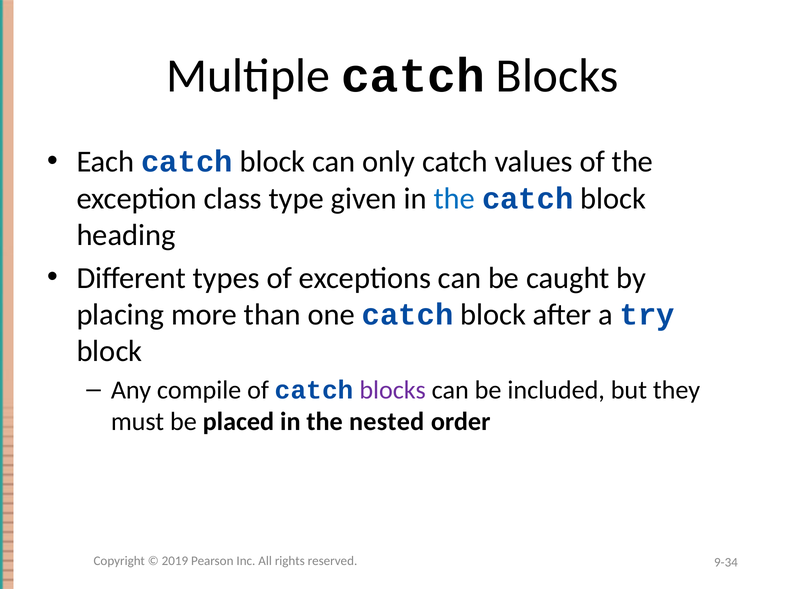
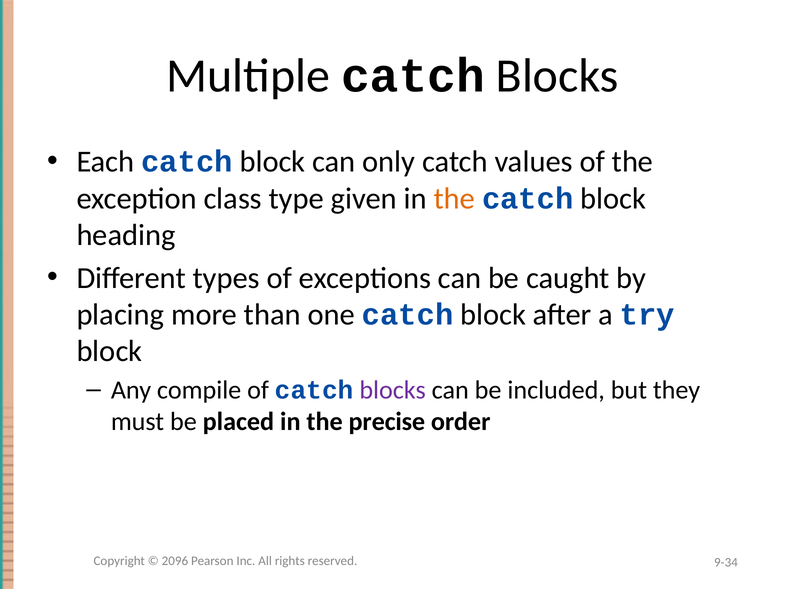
the at (454, 198) colour: blue -> orange
nested: nested -> precise
2019: 2019 -> 2096
